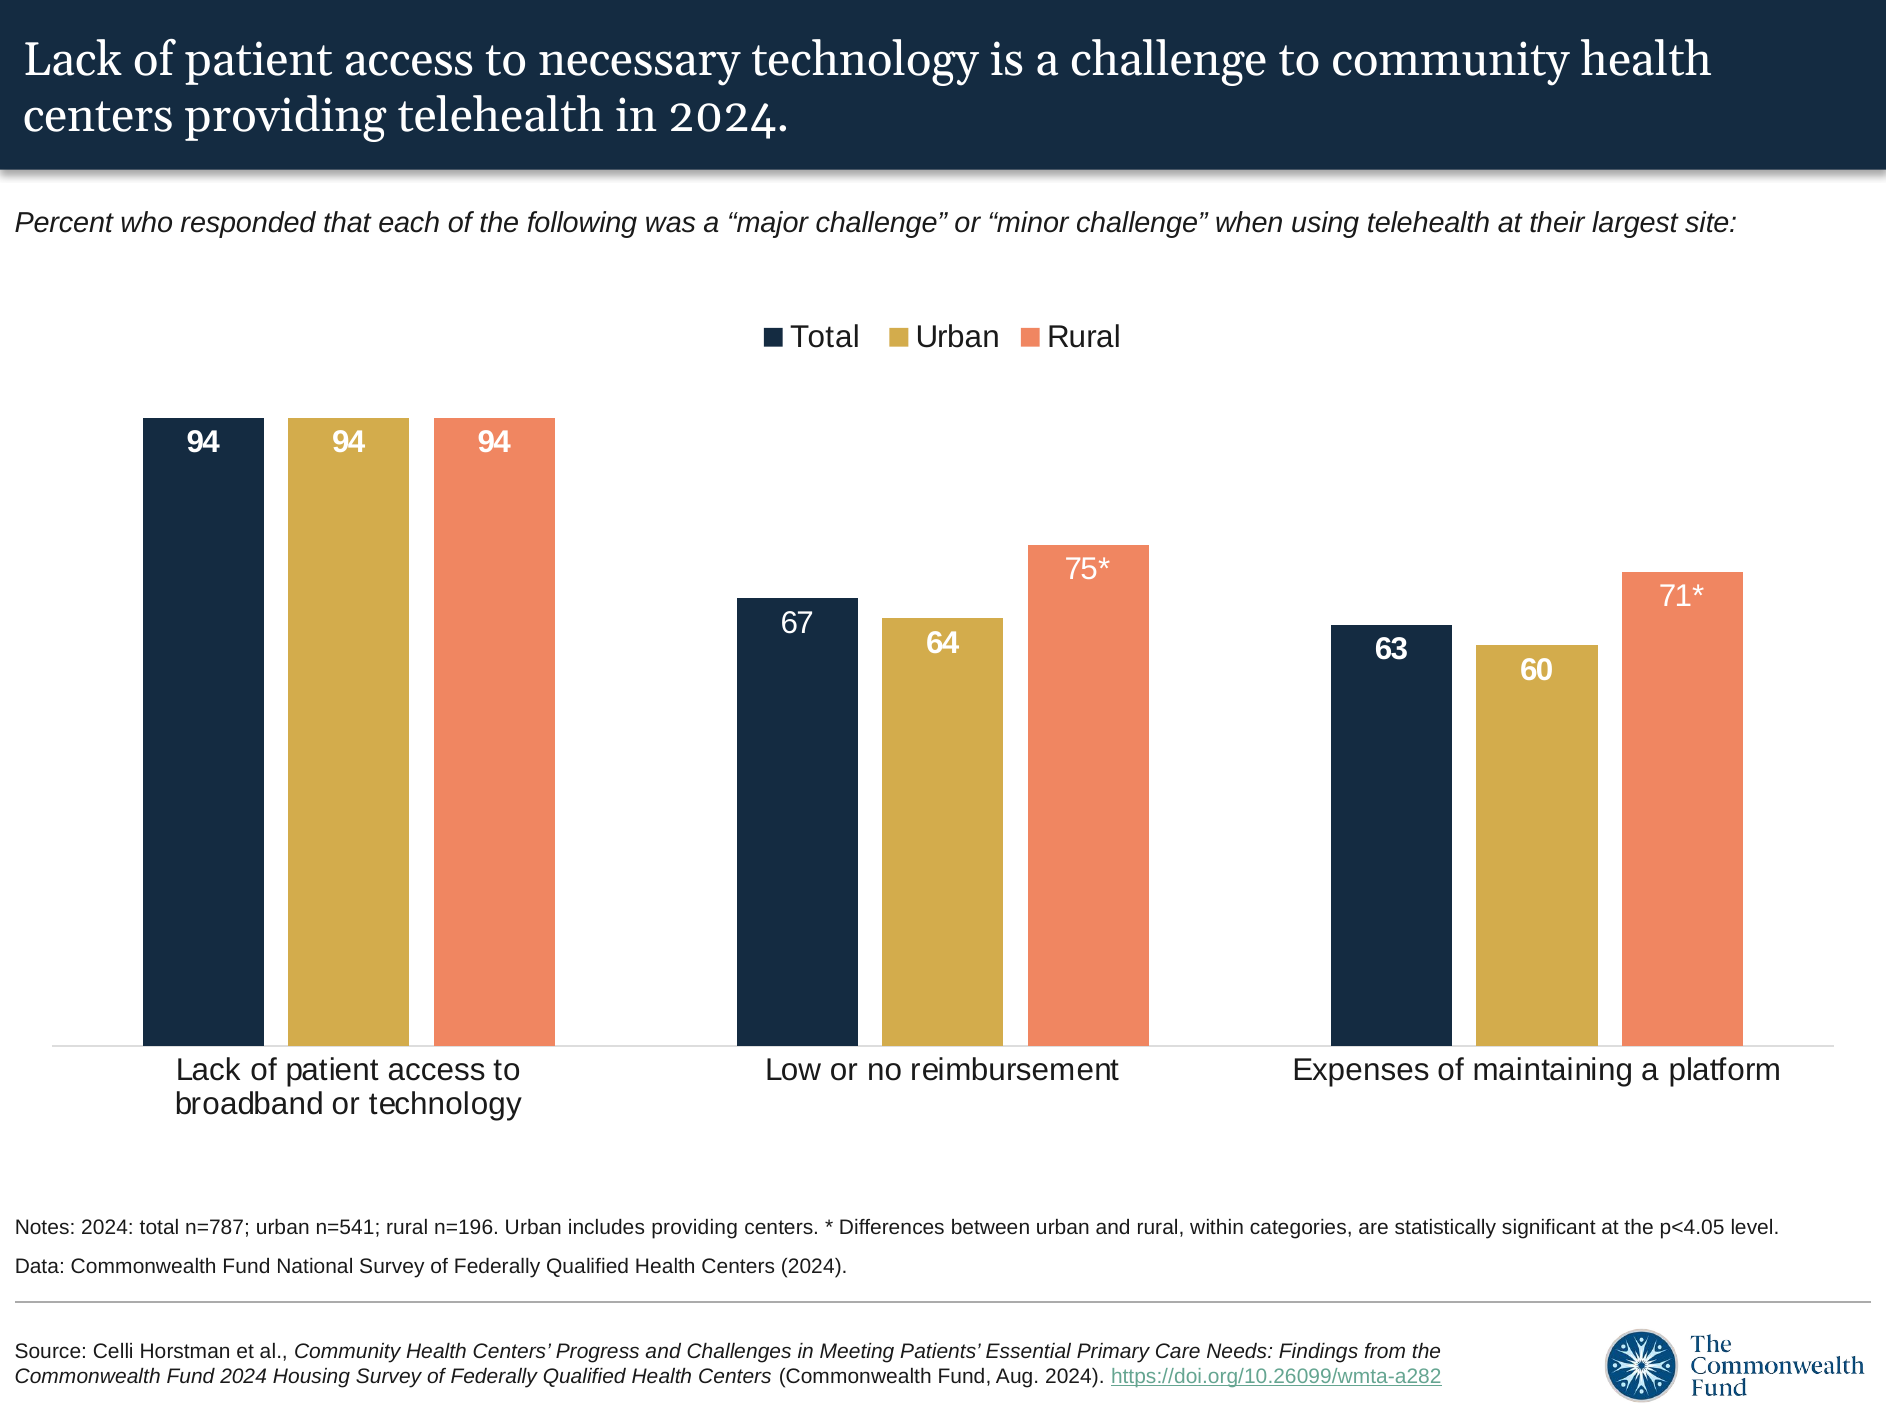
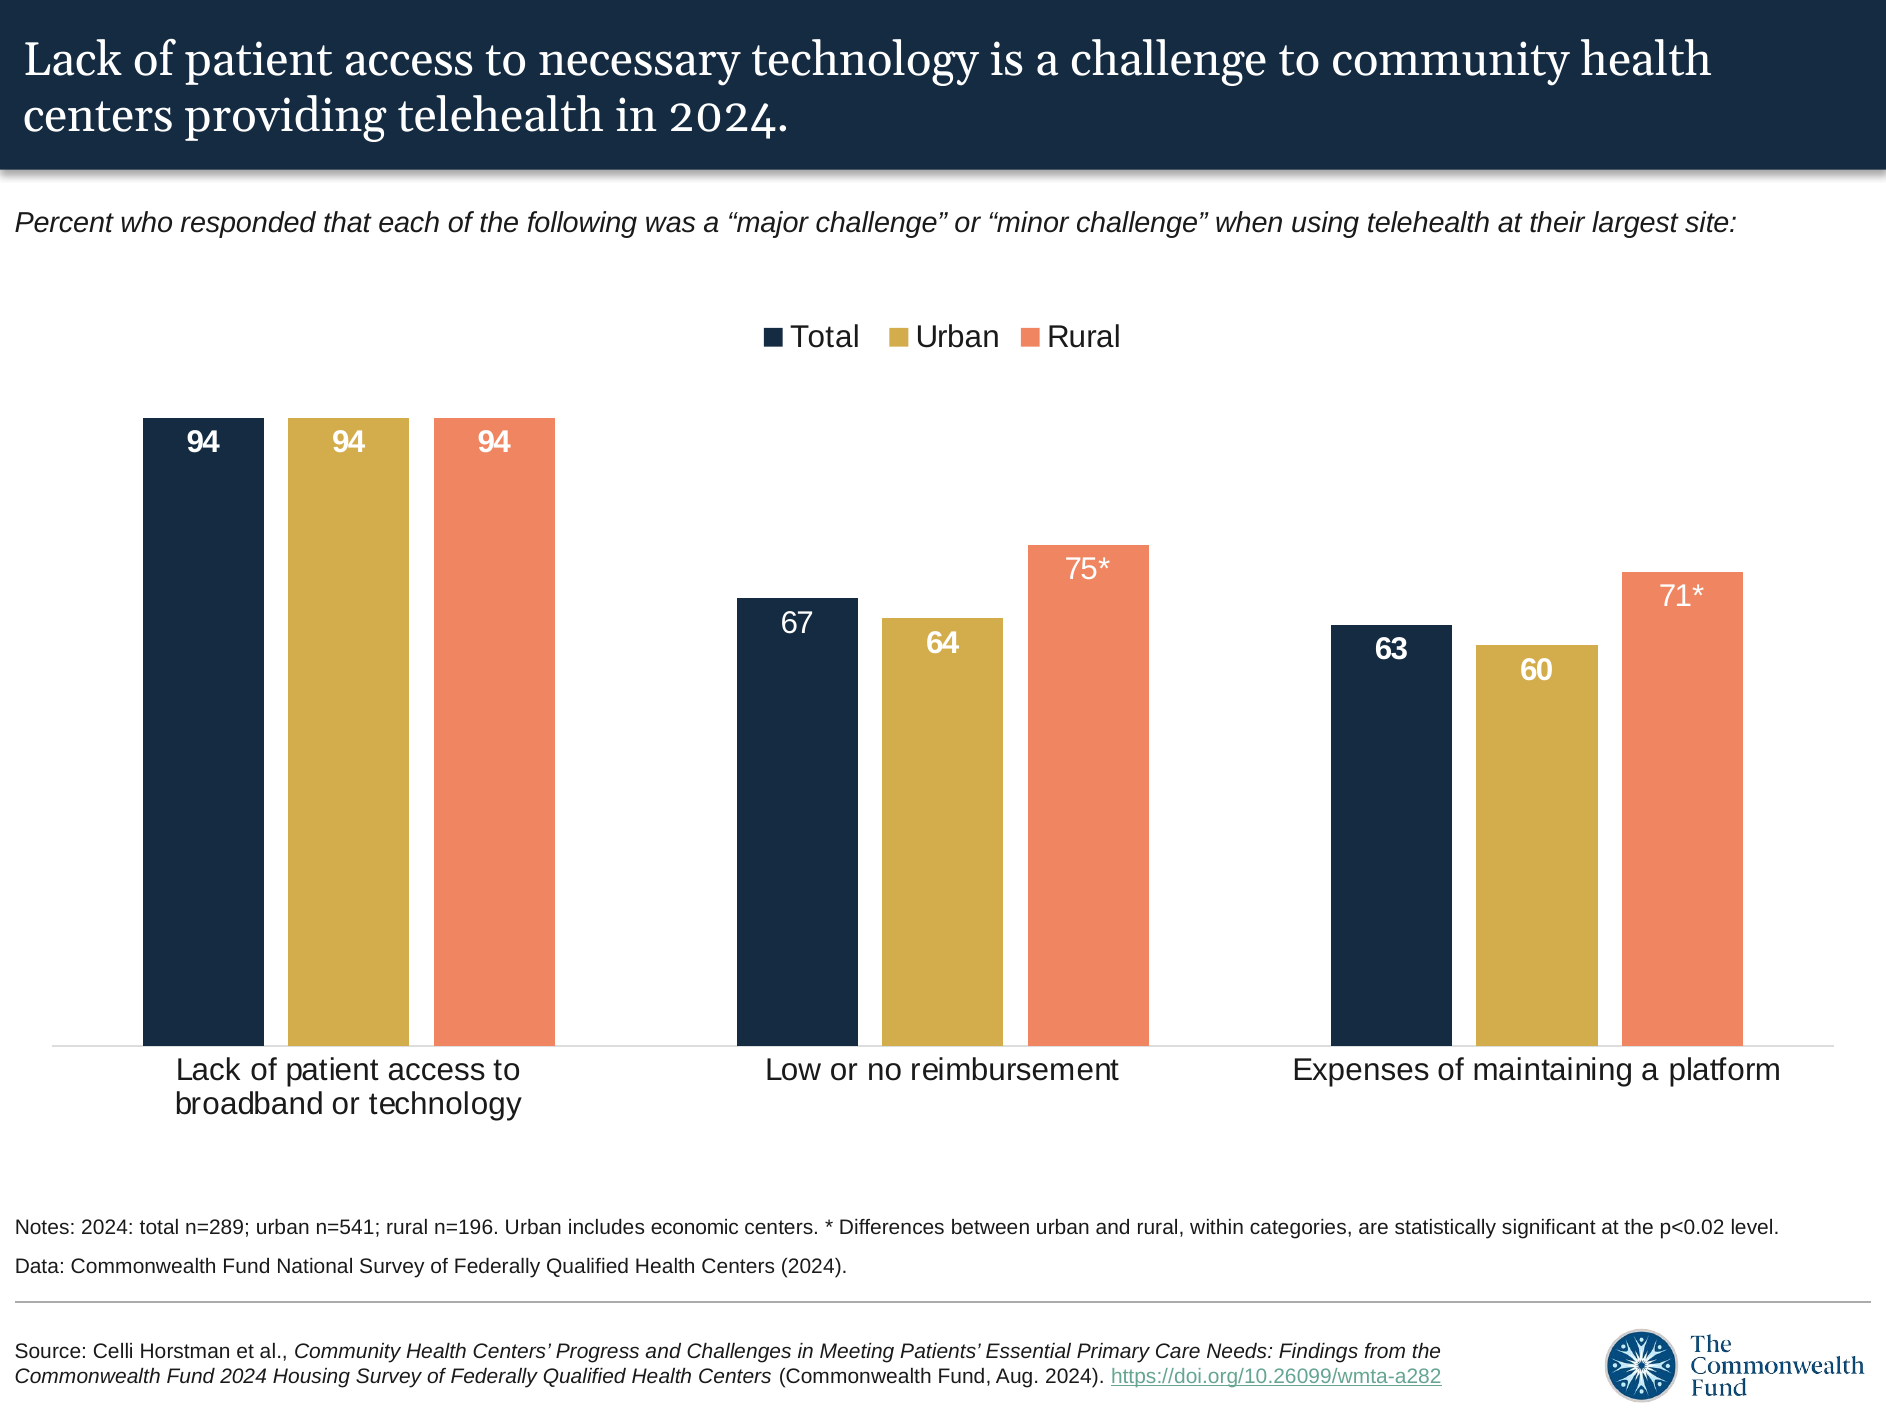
n=787: n=787 -> n=289
includes providing: providing -> economic
p<4.05: p<4.05 -> p<0.02
